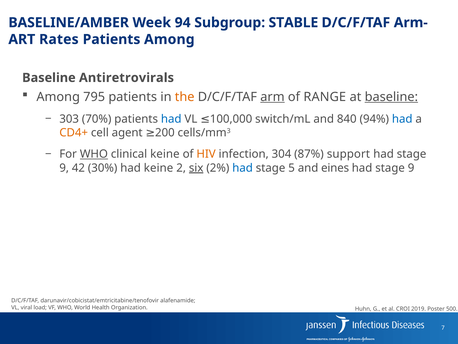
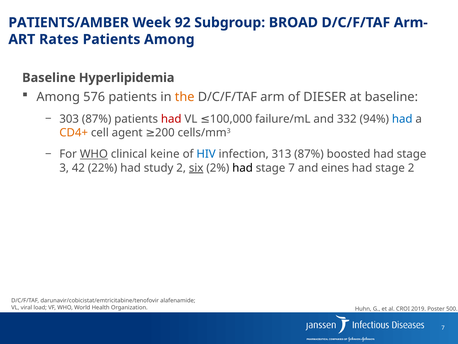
BASELINE/AMBER: BASELINE/AMBER -> PATIENTS/AMBER
94: 94 -> 92
STABLE: STABLE -> BROAD
Antiretrovirals: Antiretrovirals -> Hyperlipidemia
795: 795 -> 576
arm underline: present -> none
RANGE: RANGE -> DIESER
baseline at (391, 97) underline: present -> none
303 70%: 70% -> 87%
had at (171, 119) colour: blue -> red
switch/mL: switch/mL -> failure/mL
840: 840 -> 332
HIV colour: orange -> blue
304: 304 -> 313
support: support -> boosted
9 at (64, 168): 9 -> 3
30%: 30% -> 22%
had keine: keine -> study
had at (243, 168) colour: blue -> black
stage 5: 5 -> 7
9 at (411, 168): 9 -> 2
